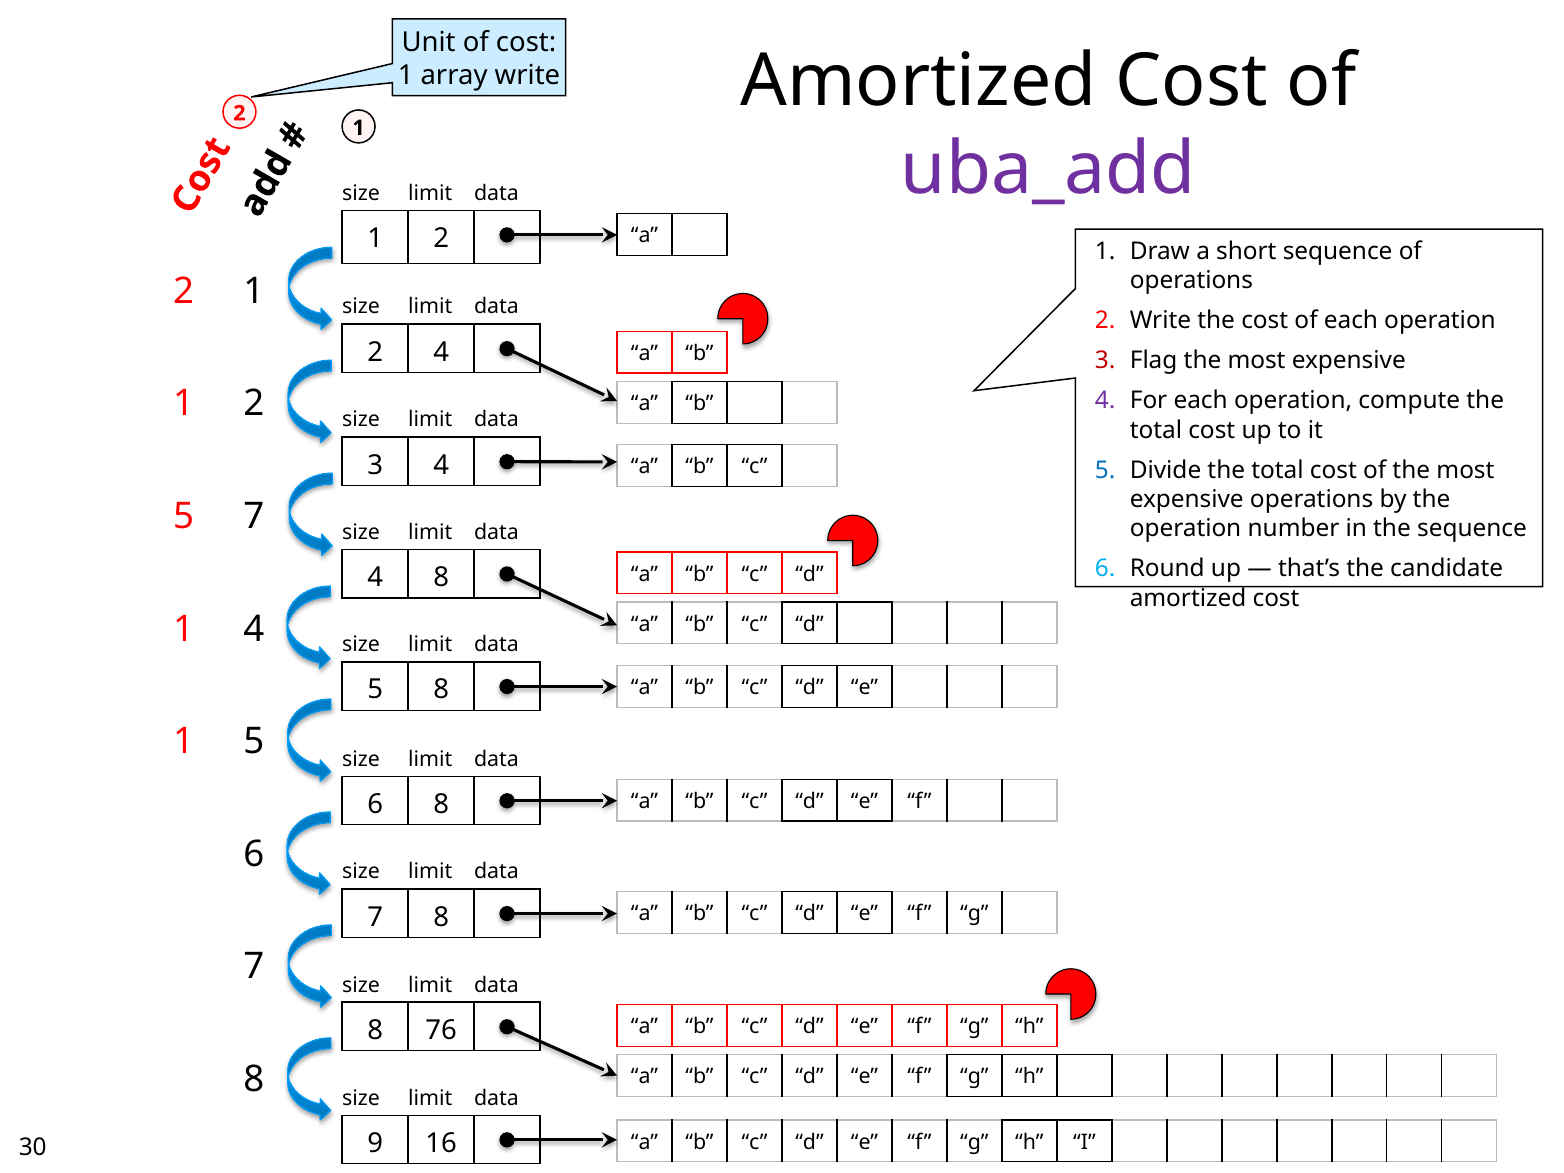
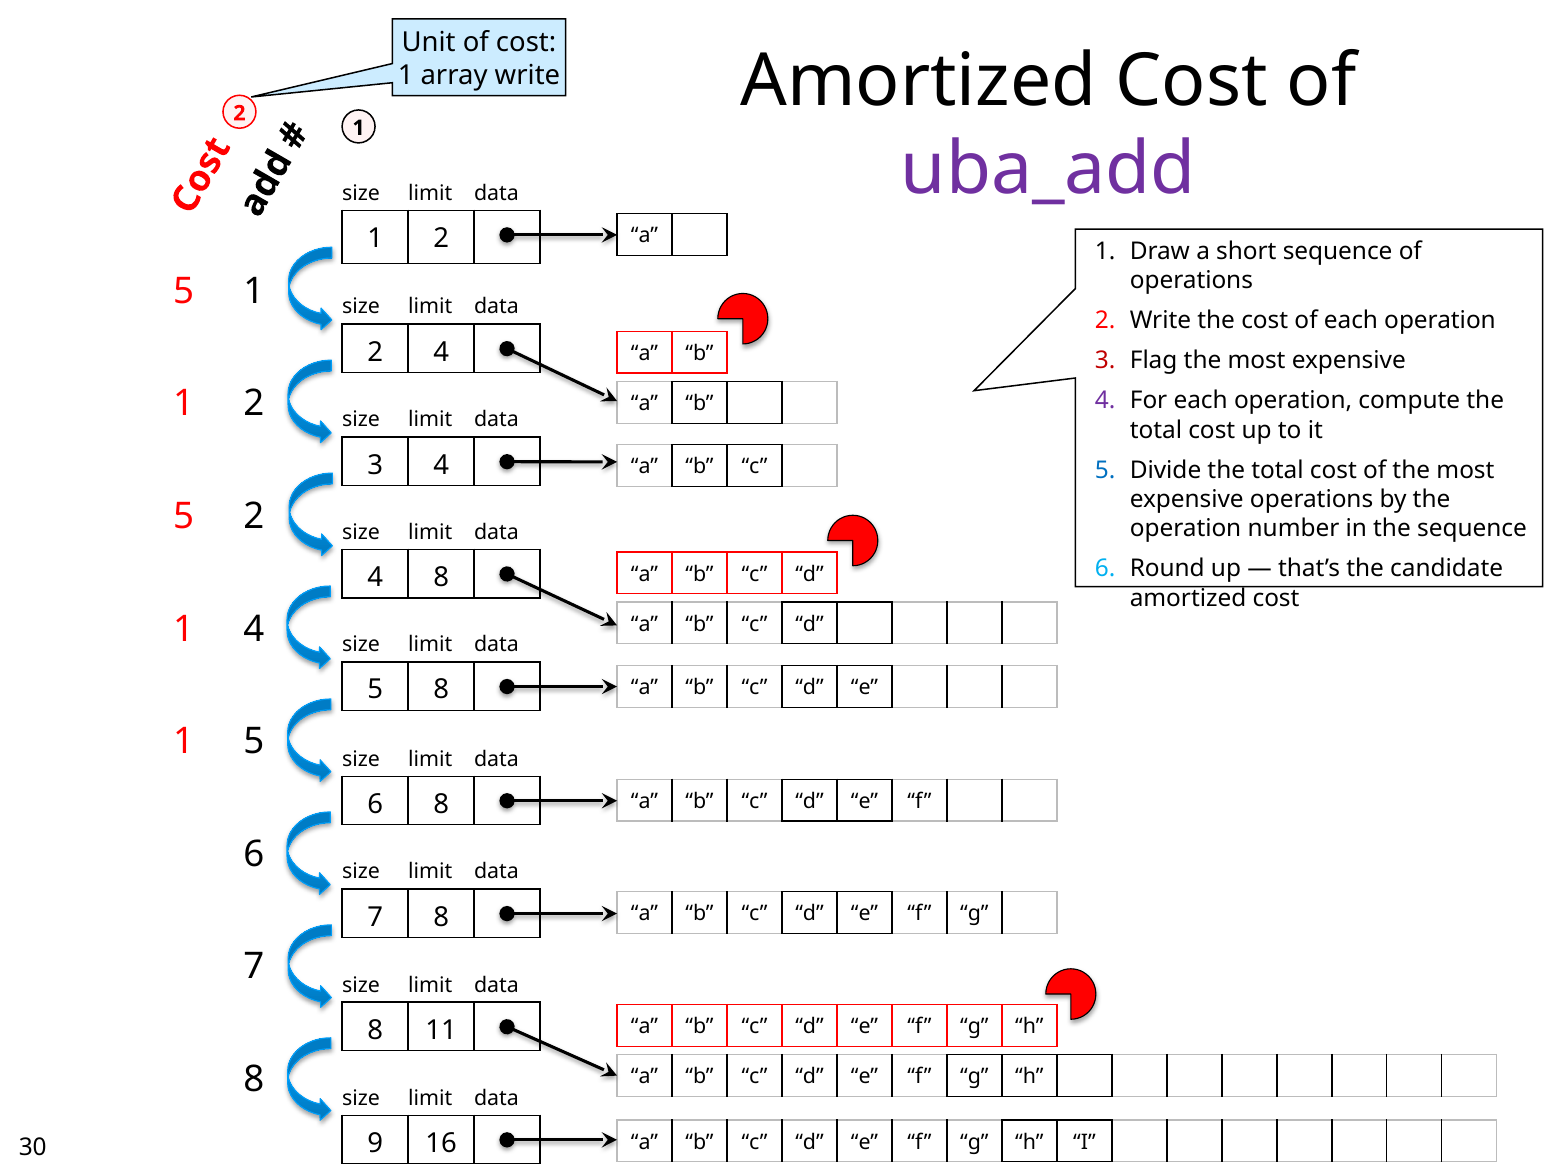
3 2: 2 -> 5
5 7: 7 -> 2
8 76: 76 -> 11
